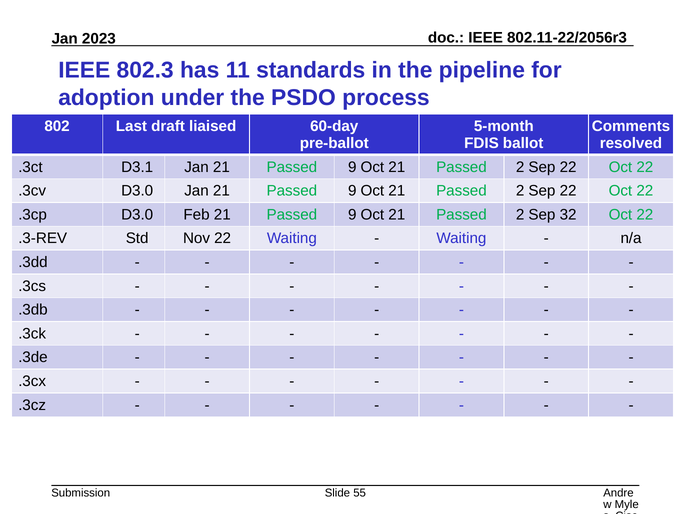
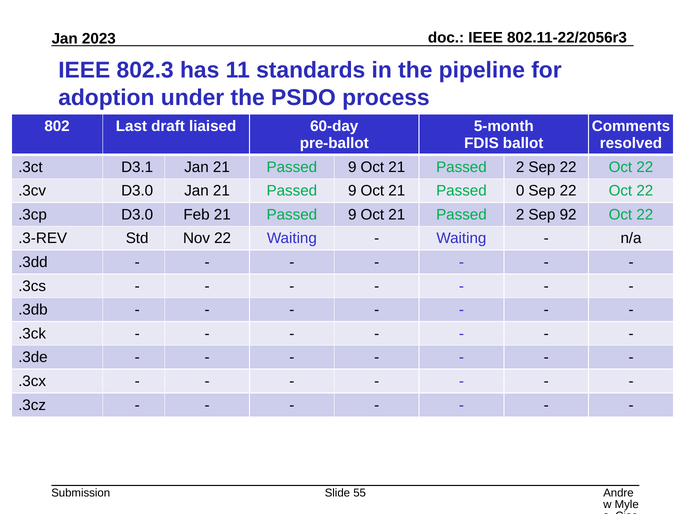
2 at (520, 191): 2 -> 0
32: 32 -> 92
